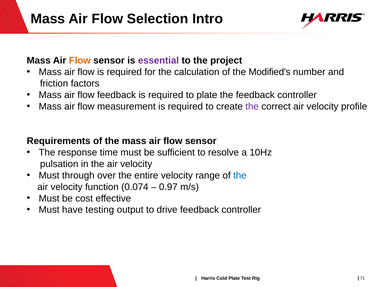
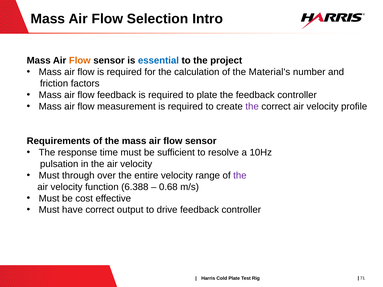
essential colour: purple -> blue
Modified's: Modified's -> Material's
the at (240, 176) colour: blue -> purple
0.074: 0.074 -> 6.388
0.97: 0.97 -> 0.68
have testing: testing -> correct
